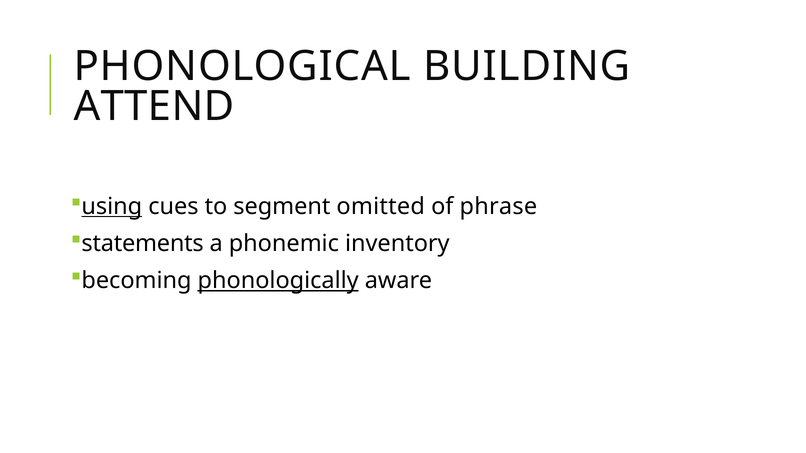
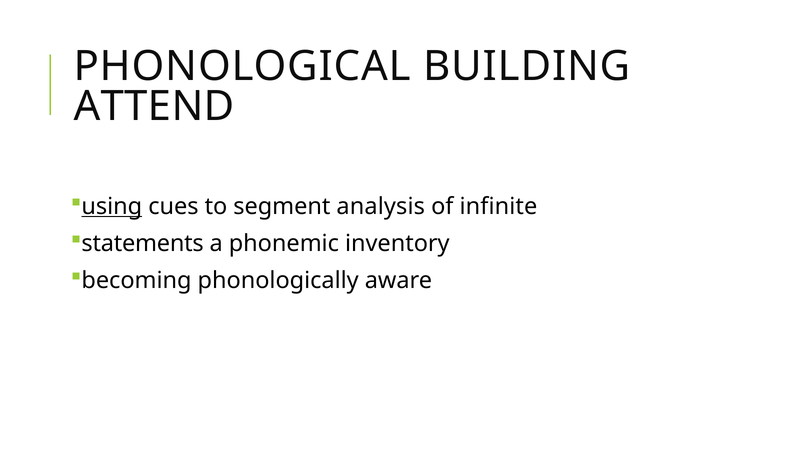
omitted: omitted -> analysis
phrase: phrase -> infinite
phonologically underline: present -> none
